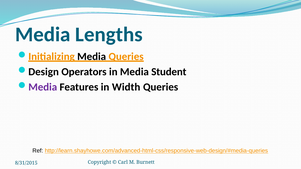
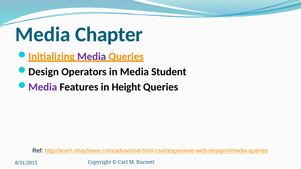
Lengths: Lengths -> Chapter
Media at (92, 57) colour: black -> purple
Width: Width -> Height
